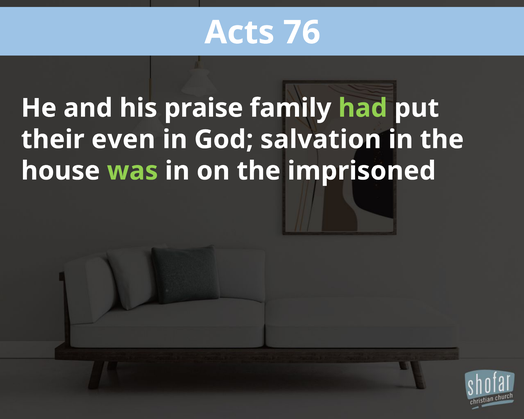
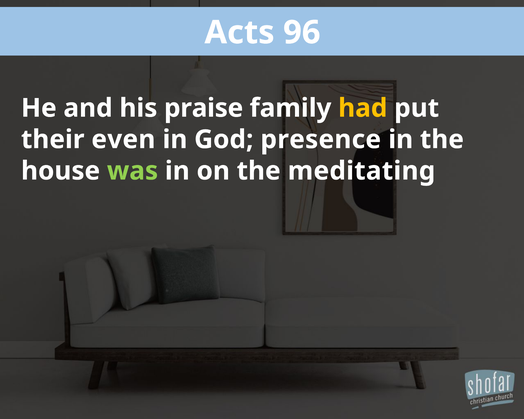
76: 76 -> 96
had colour: light green -> yellow
salvation: salvation -> presence
imprisoned: imprisoned -> meditating
